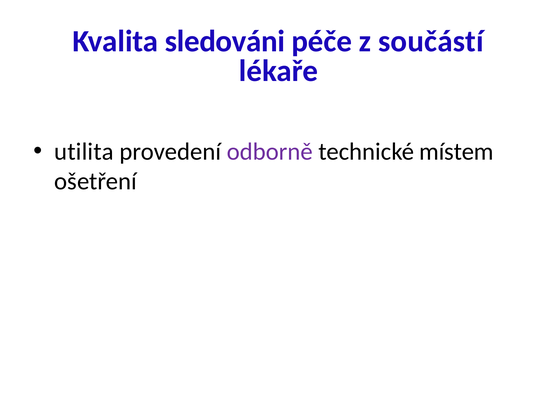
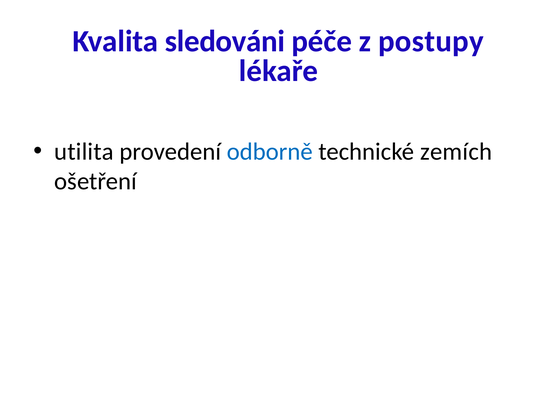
součástí: součástí -> postupy
odborně colour: purple -> blue
místem: místem -> zemích
